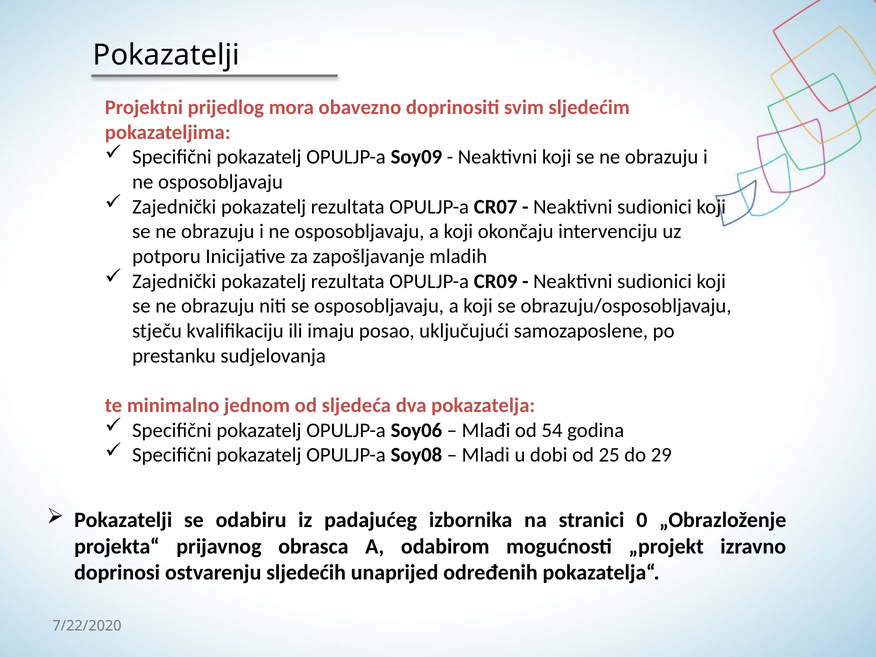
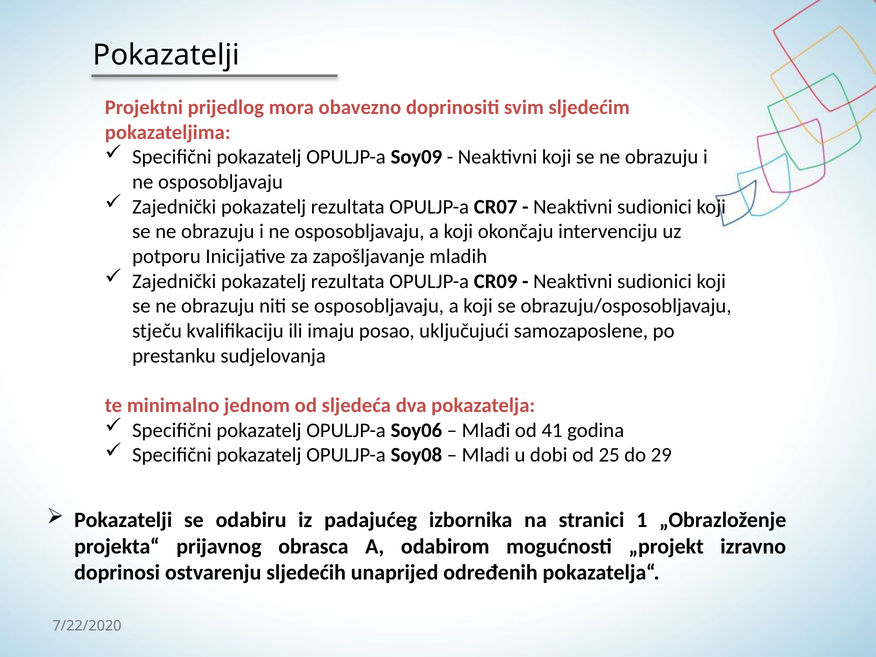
54: 54 -> 41
0: 0 -> 1
